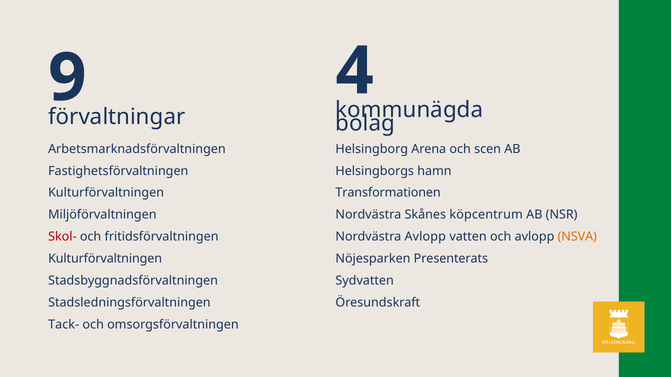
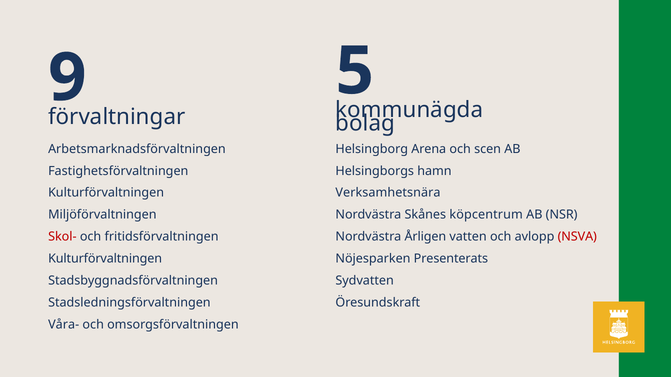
4: 4 -> 5
Transformationen: Transformationen -> Verksamhetsnära
Nordvästra Avlopp: Avlopp -> Årligen
NSVA colour: orange -> red
Tack-: Tack- -> Våra-
